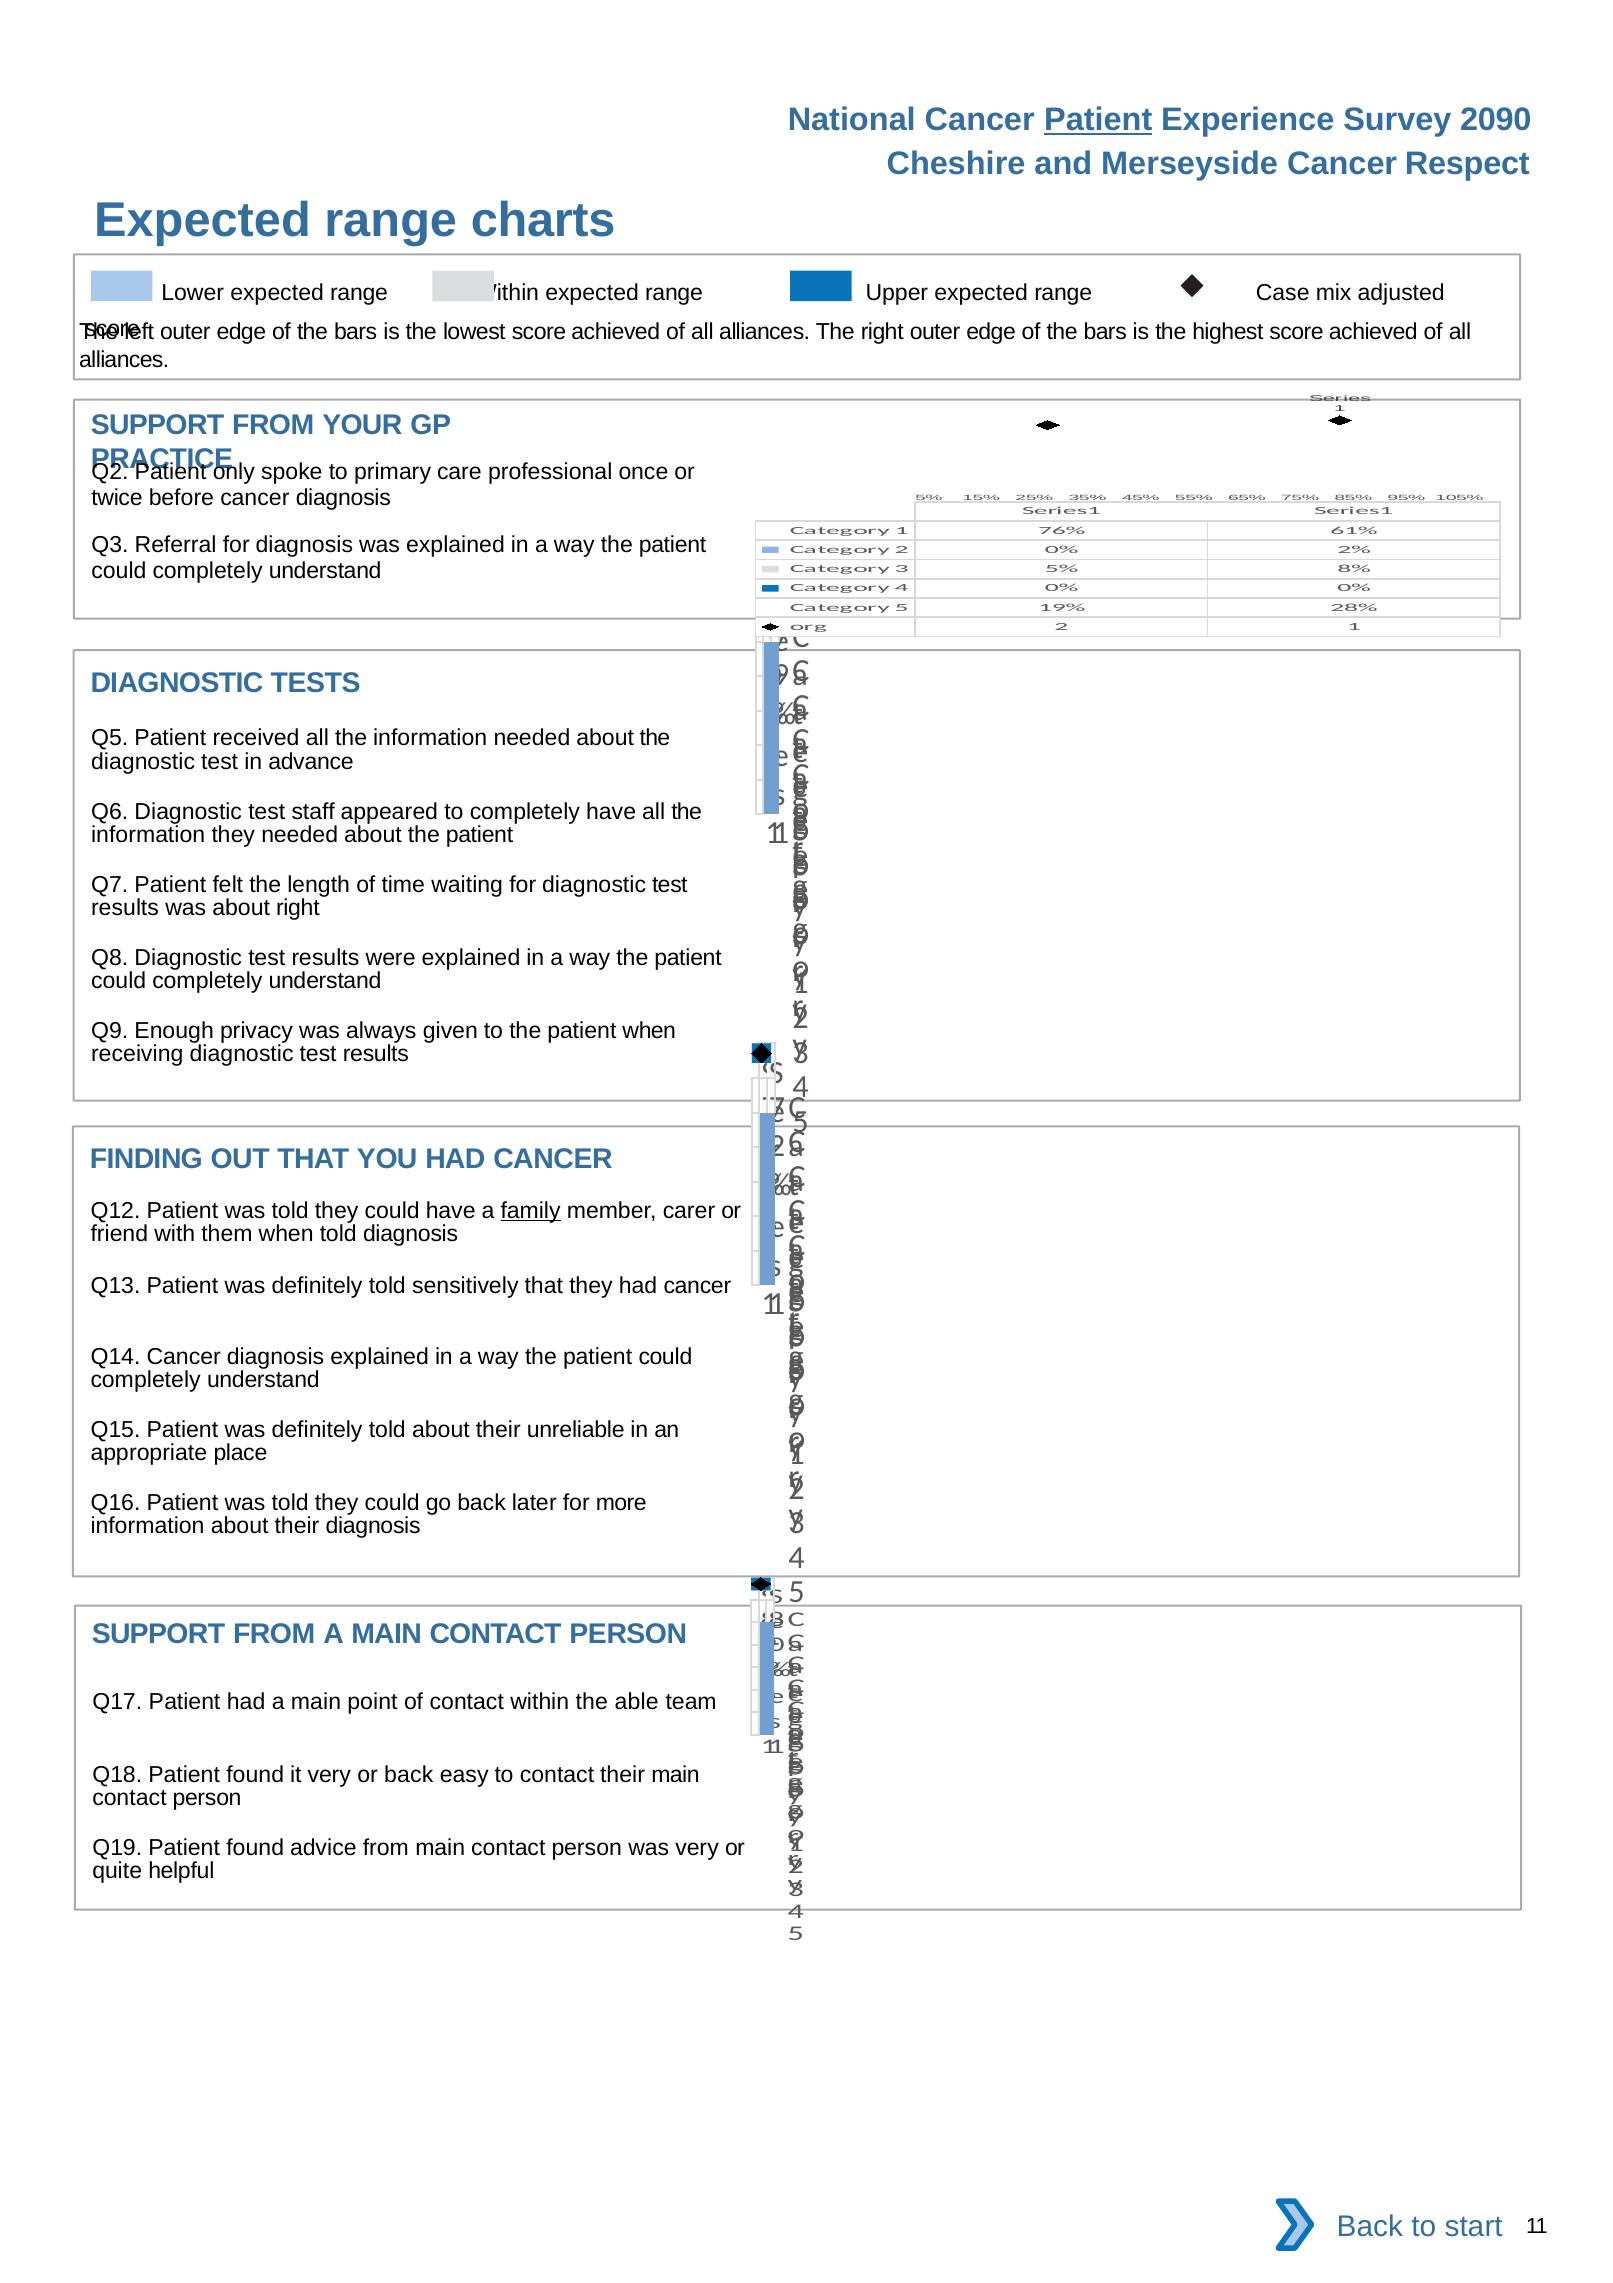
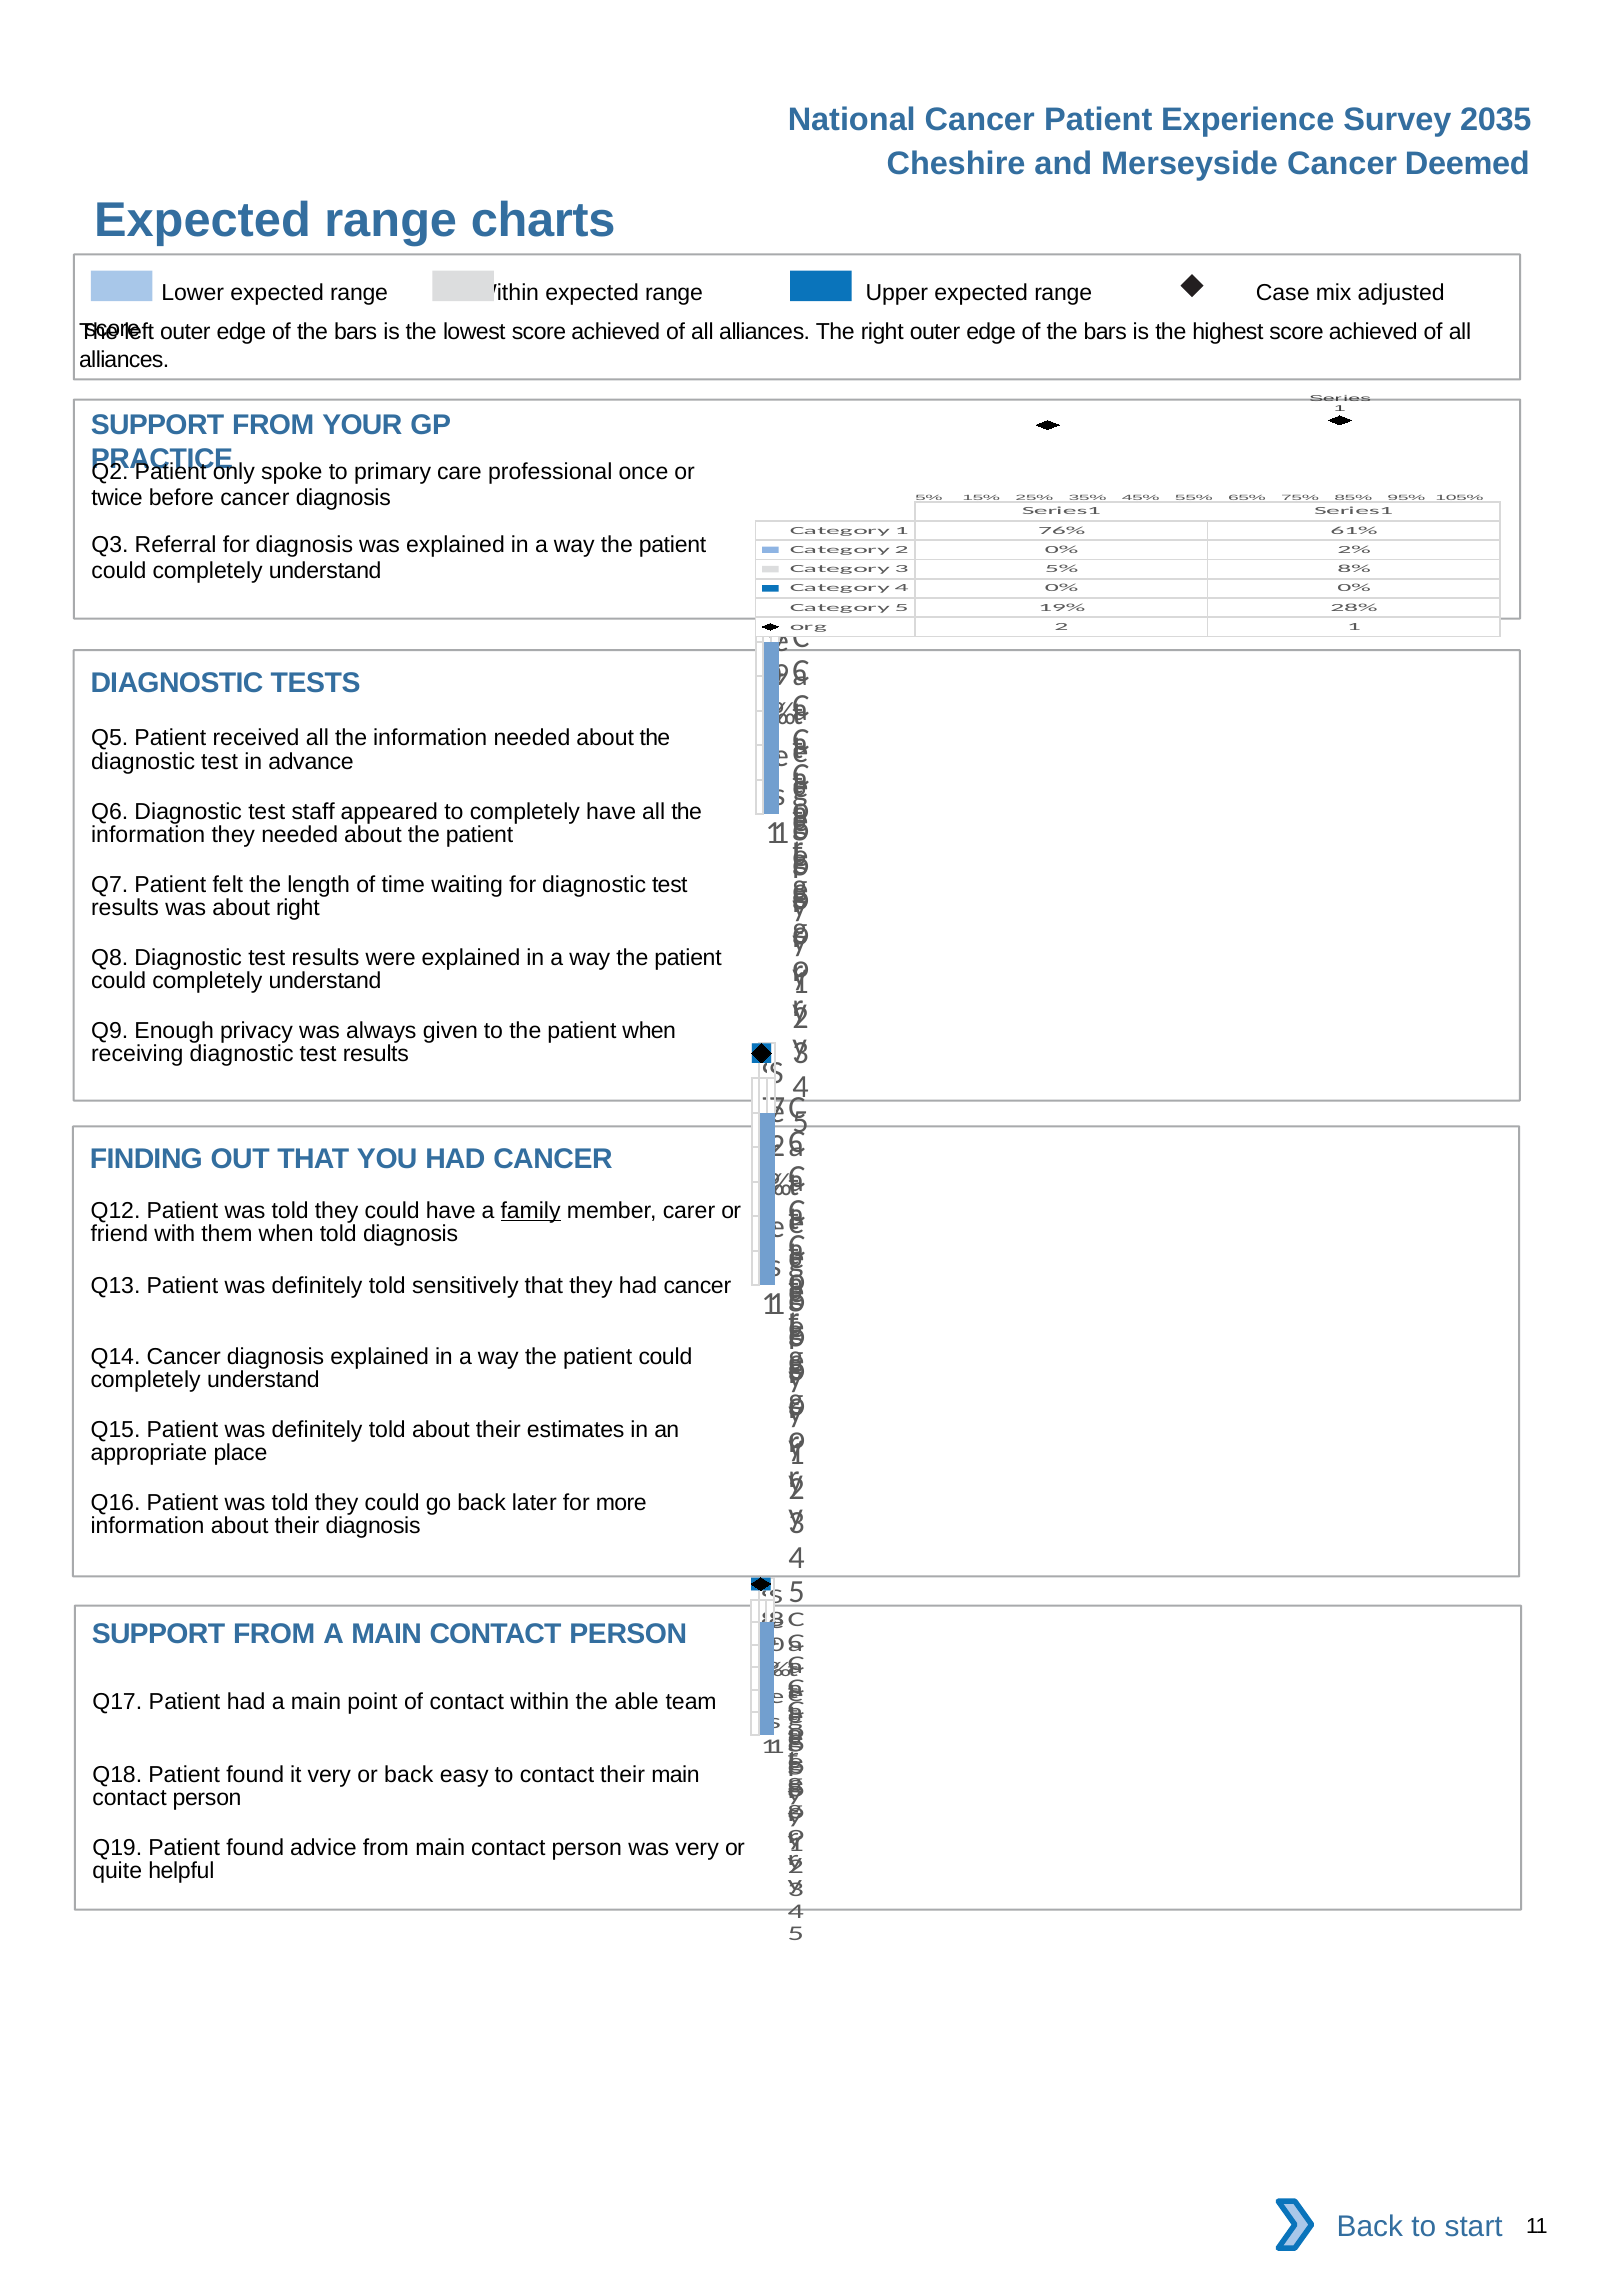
Patient at (1098, 120) underline: present -> none
2090: 2090 -> 2035
Respect: Respect -> Deemed
unreliable: unreliable -> estimates
